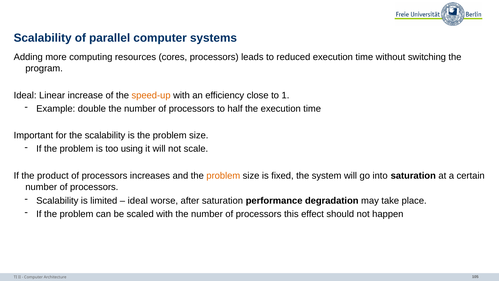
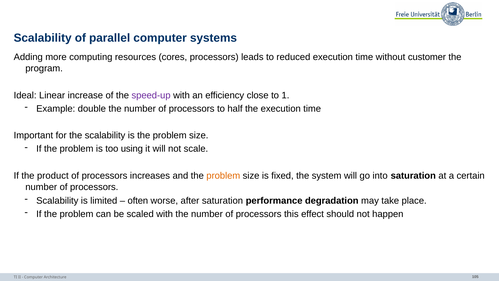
switching: switching -> customer
speed-up colour: orange -> purple
ideal at (138, 200): ideal -> often
